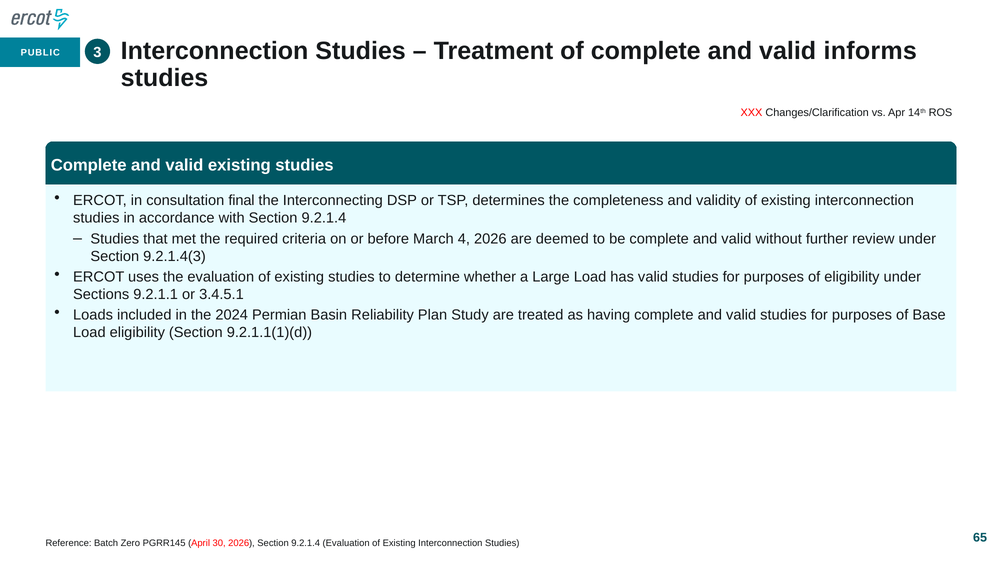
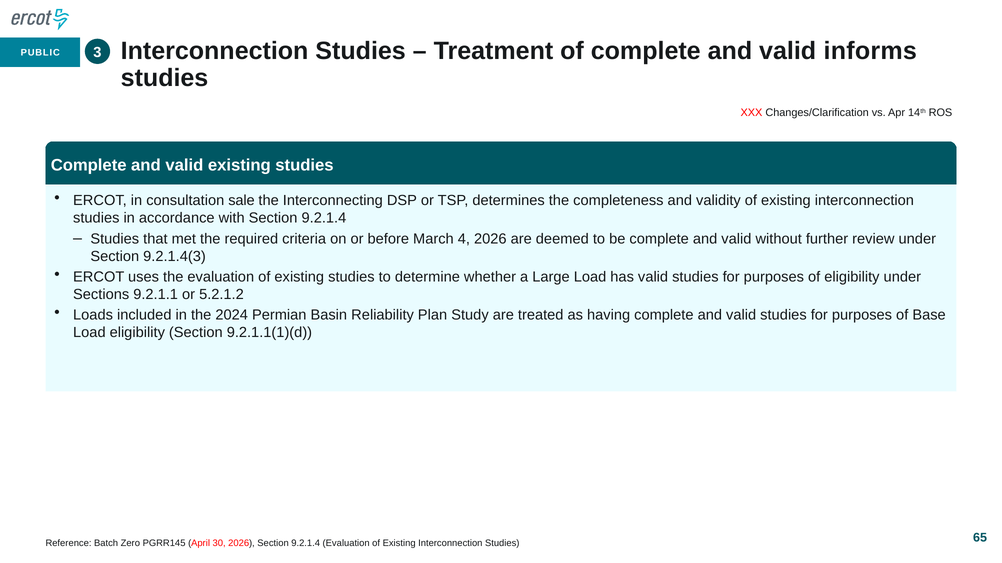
final: final -> sale
3.4.5.1: 3.4.5.1 -> 5.2.1.2
